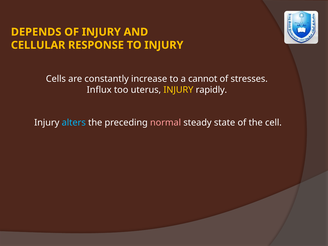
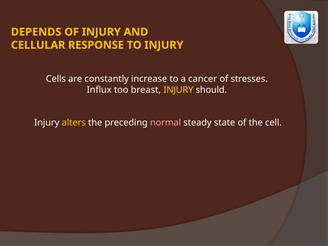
cannot: cannot -> cancer
uterus: uterus -> breast
rapidly: rapidly -> should
alters colour: light blue -> yellow
